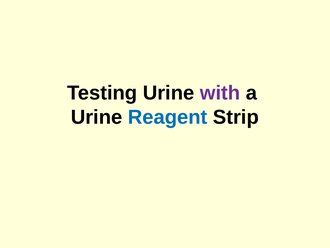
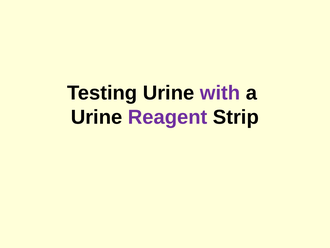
Reagent colour: blue -> purple
